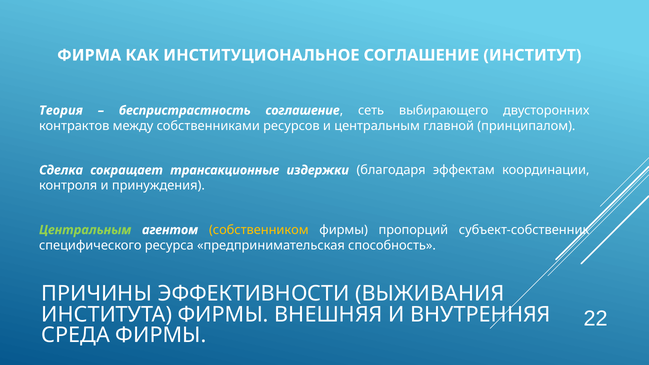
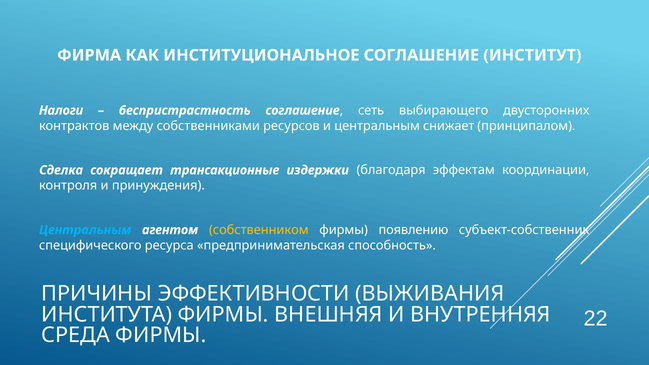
Теория: Теория -> Налоги
главной: главной -> снижает
Центральным at (85, 230) colour: light green -> light blue
пропорций: пропорций -> появлению
